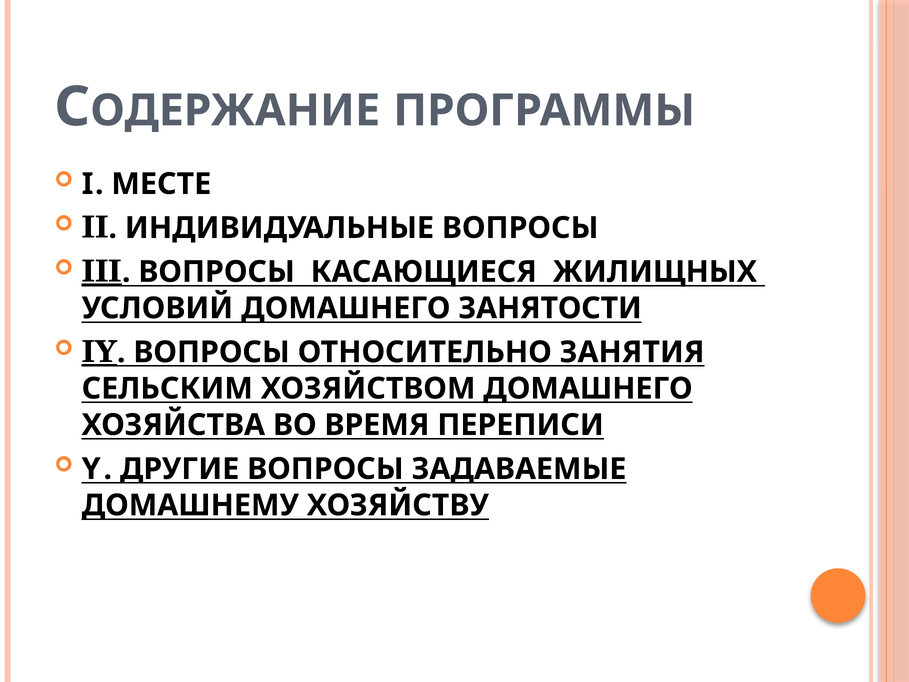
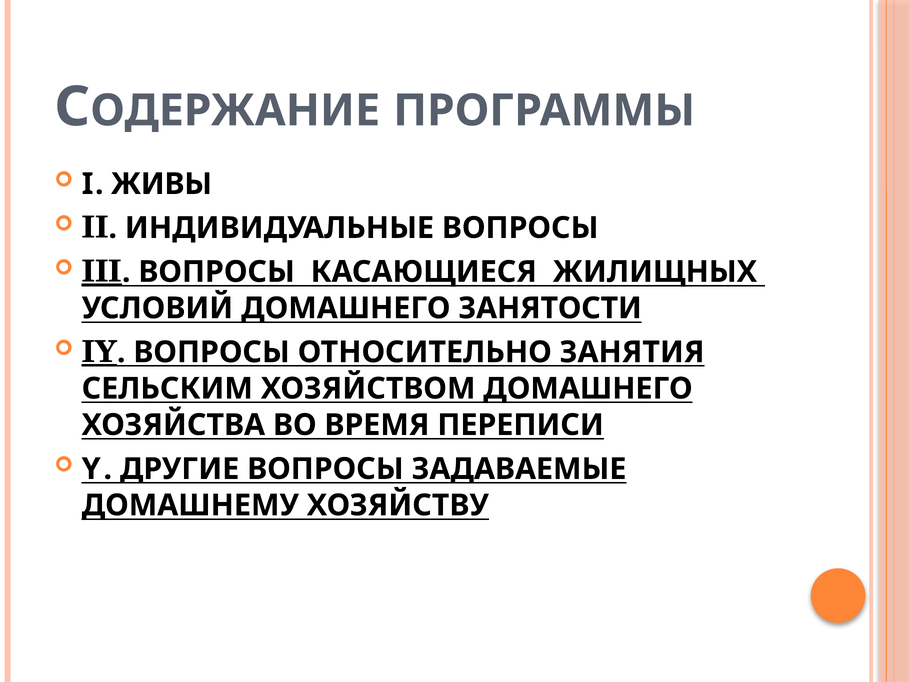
МЕСТЕ: МЕСТЕ -> ЖИВЫ
